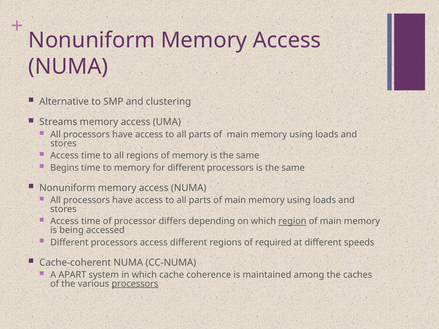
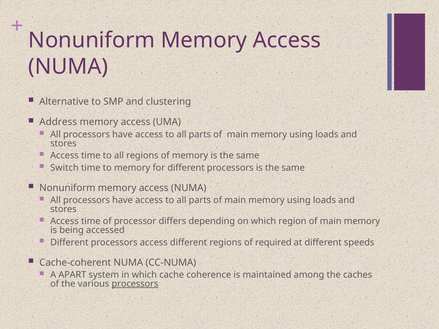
Streams: Streams -> Address
Begins: Begins -> Switch
region underline: present -> none
